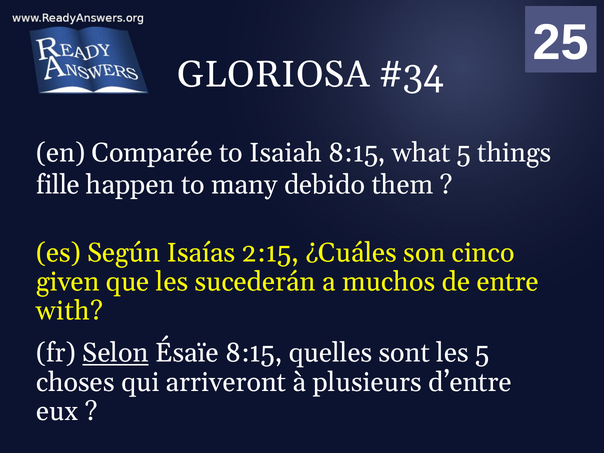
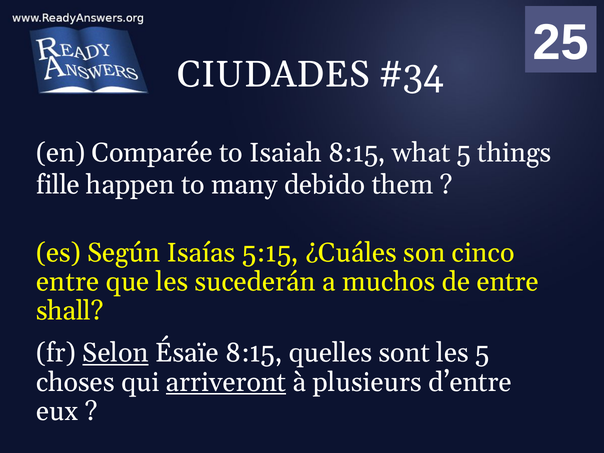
GLORIOSA: GLORIOSA -> CIUDADES
2:15: 2:15 -> 5:15
given at (68, 282): given -> entre
with: with -> shall
arriveront underline: none -> present
